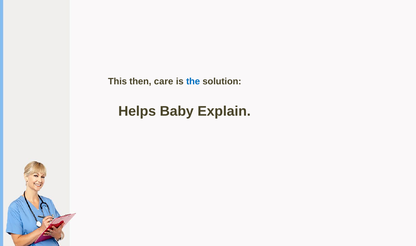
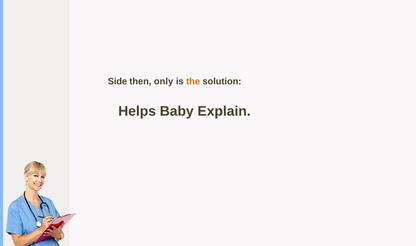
This: This -> Side
care: care -> only
the colour: blue -> orange
